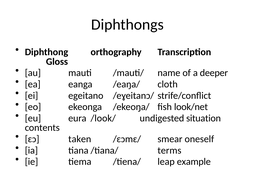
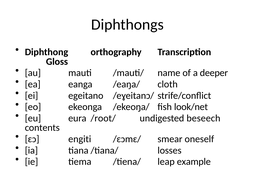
/look/: /look/ -> /root/
situation: situation -> beseech
taken: taken -> engiti
terms: terms -> losses
